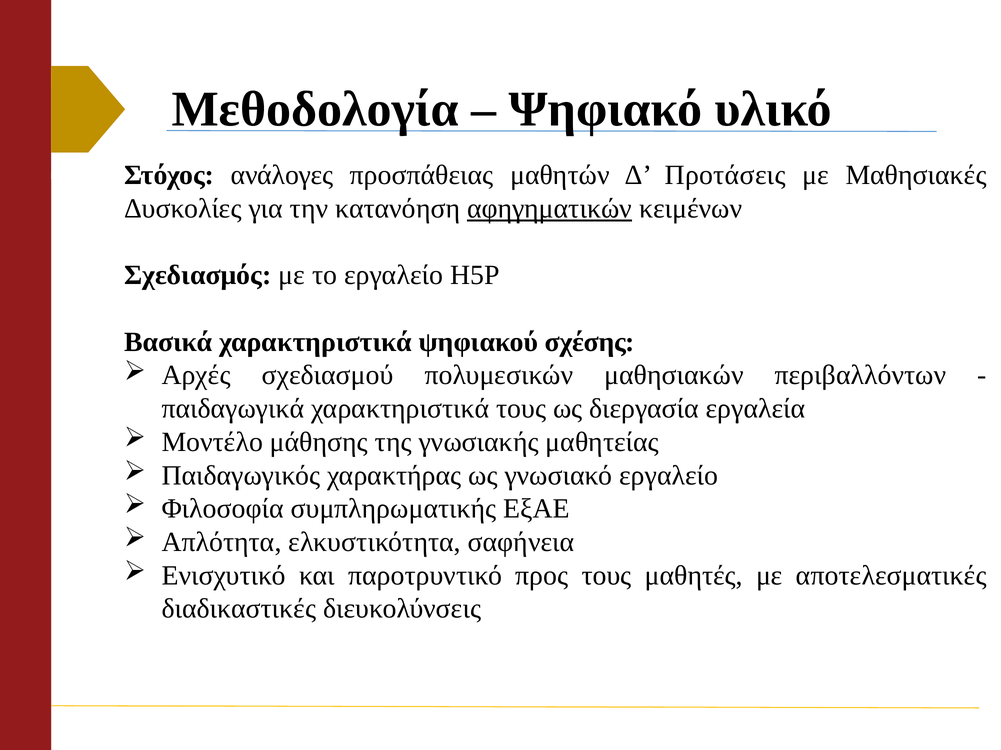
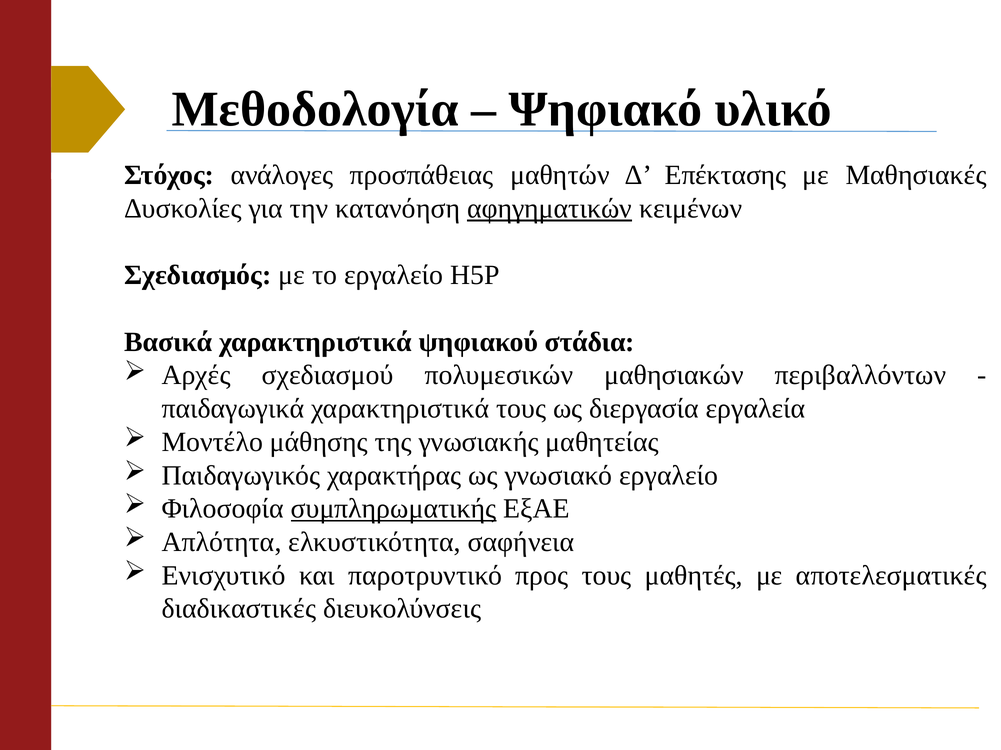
Προτάσεις: Προτάσεις -> Επέκτασης
σχέσης: σχέσης -> στάδια
συμπληρωματικής underline: none -> present
